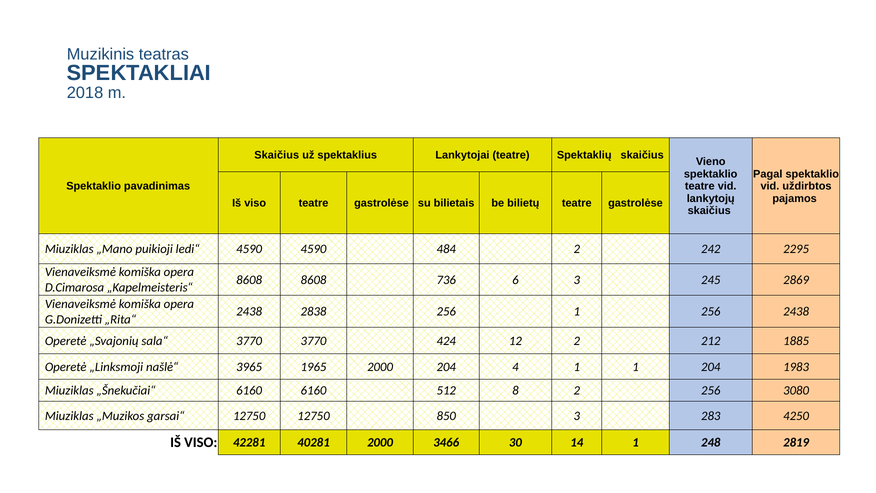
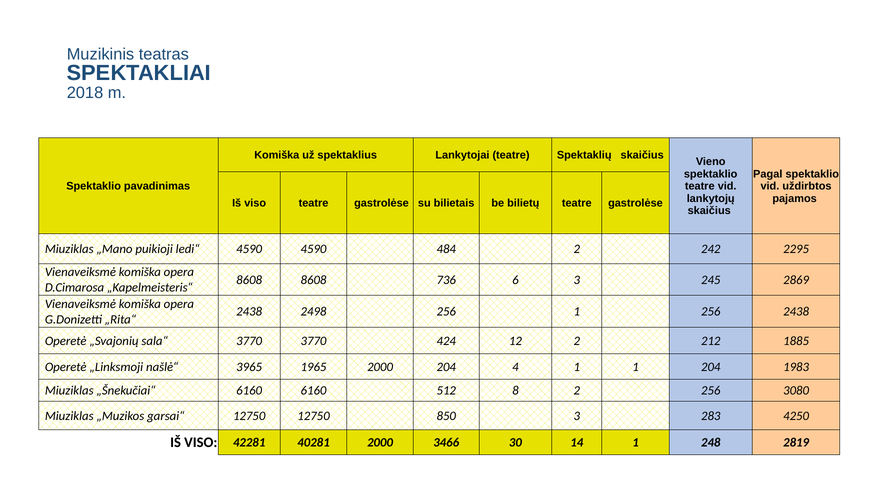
Skaičius at (277, 155): Skaičius -> Komiška
2838: 2838 -> 2498
